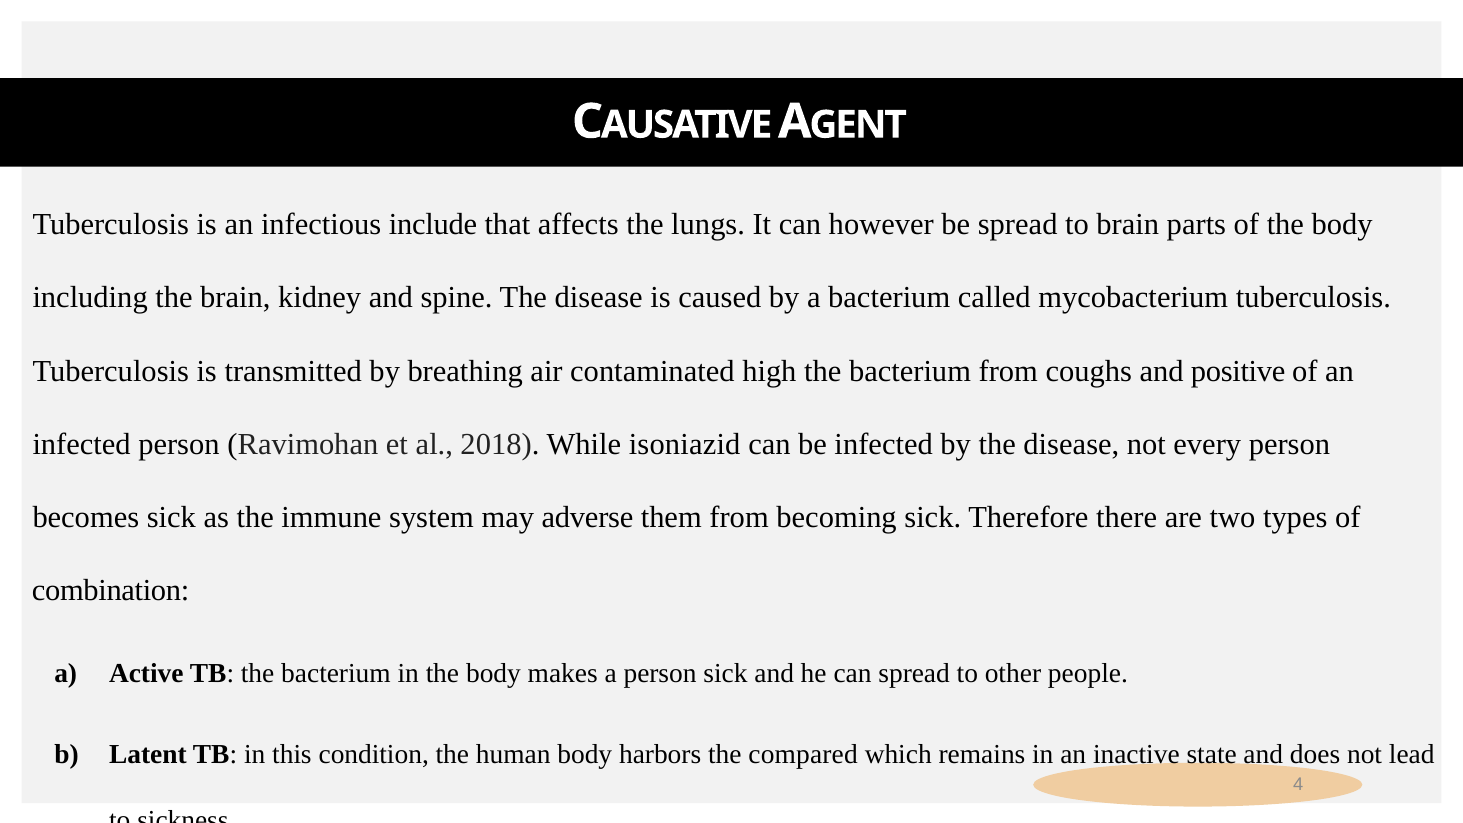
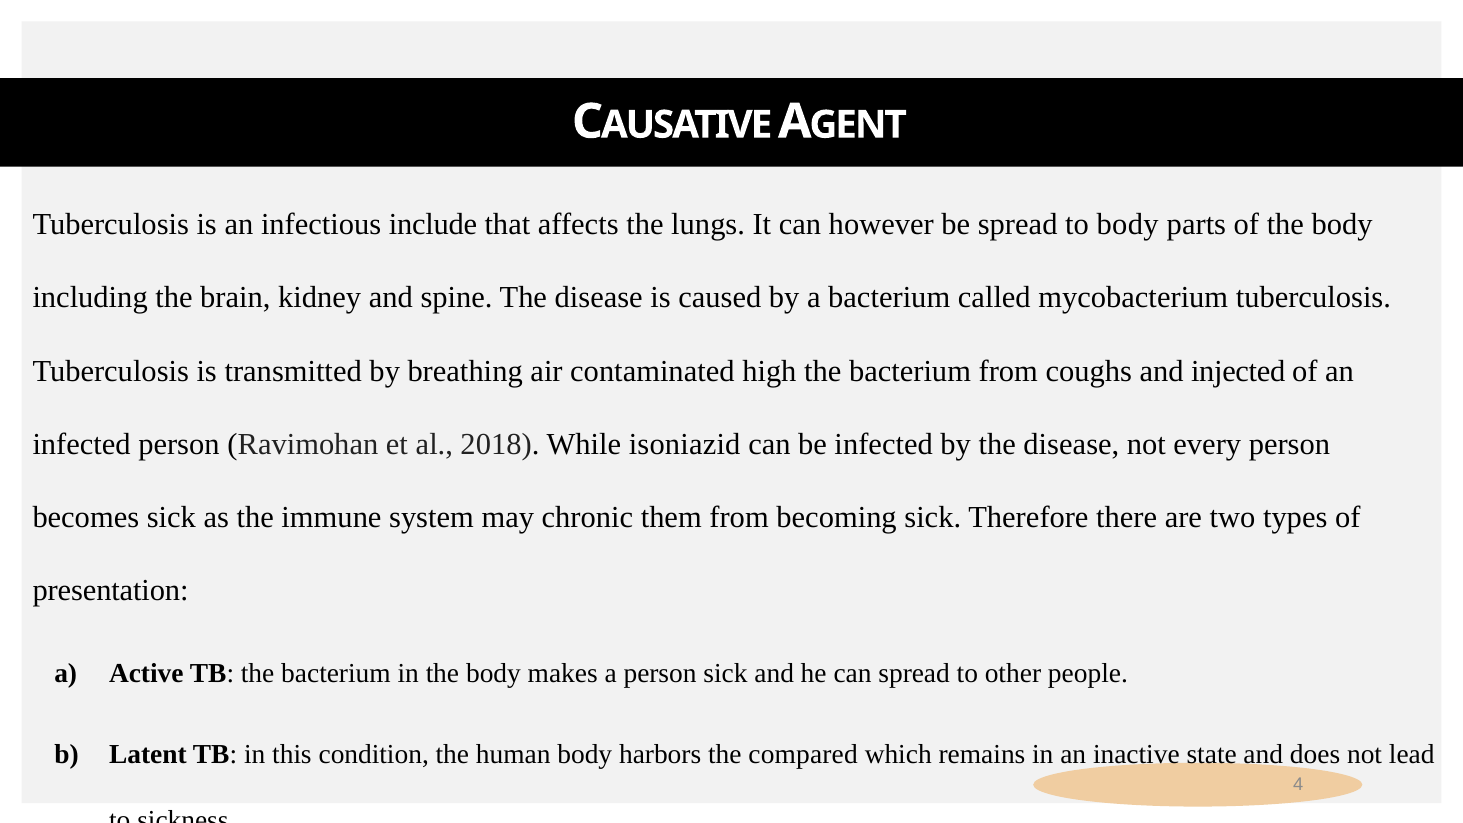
to brain: brain -> body
positive: positive -> injected
adverse: adverse -> chronic
combination: combination -> presentation
